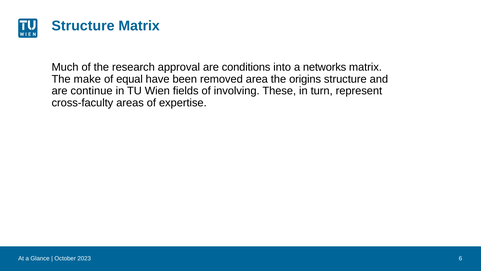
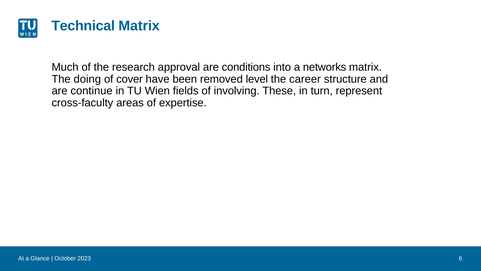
Structure at (83, 26): Structure -> Technical
make: make -> doing
equal: equal -> cover
area: area -> level
origins: origins -> career
